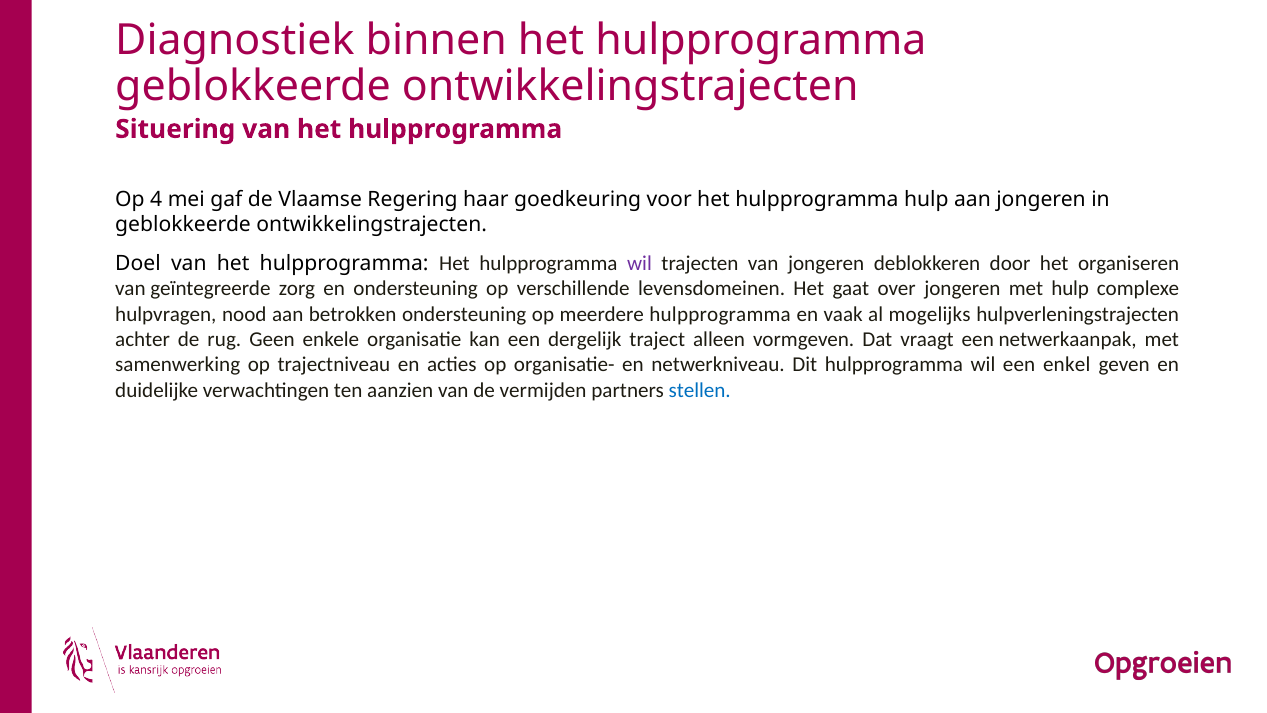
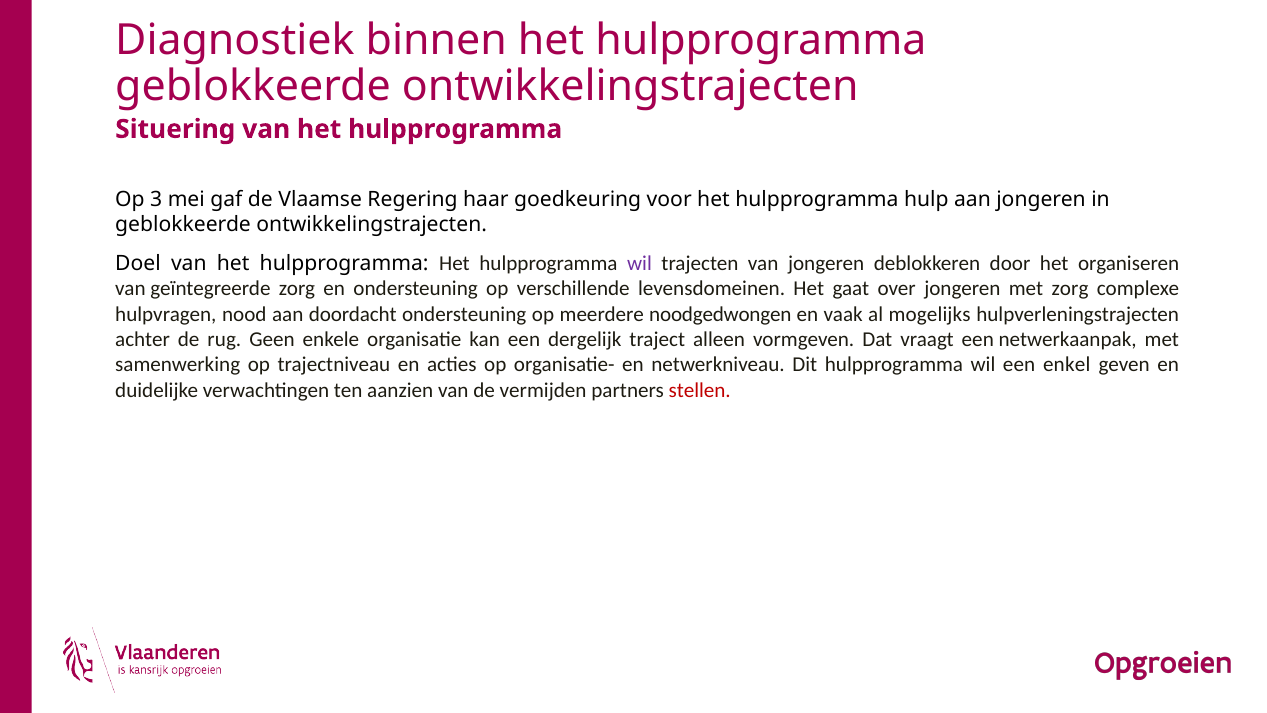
4: 4 -> 3
met hulp: hulp -> zorg
betrokken: betrokken -> doordacht
meerdere hulpprogramma: hulpprogramma -> noodgedwongen
stellen colour: blue -> red
